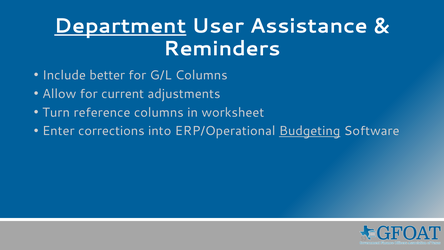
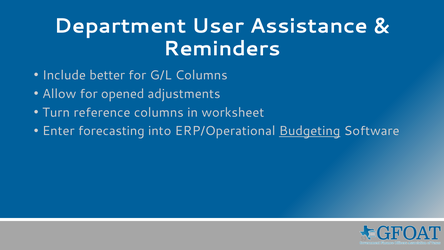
Department underline: present -> none
current: current -> opened
corrections: corrections -> forecasting
